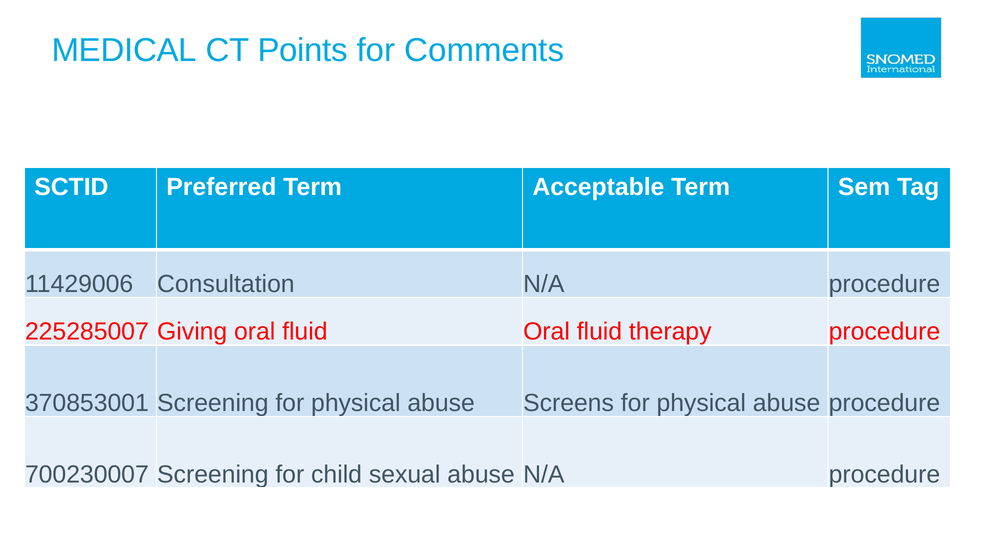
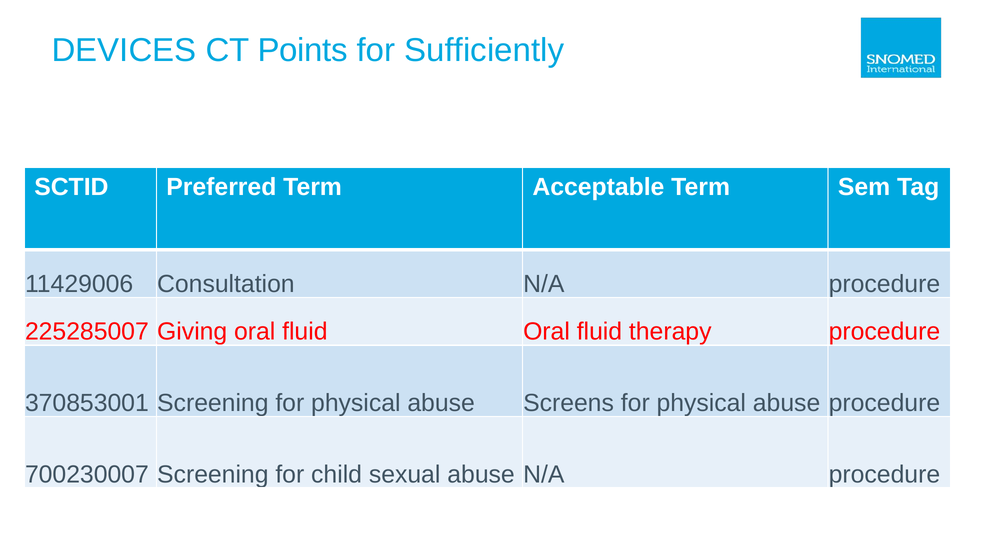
MEDICAL: MEDICAL -> DEVICES
Comments: Comments -> Sufficiently
